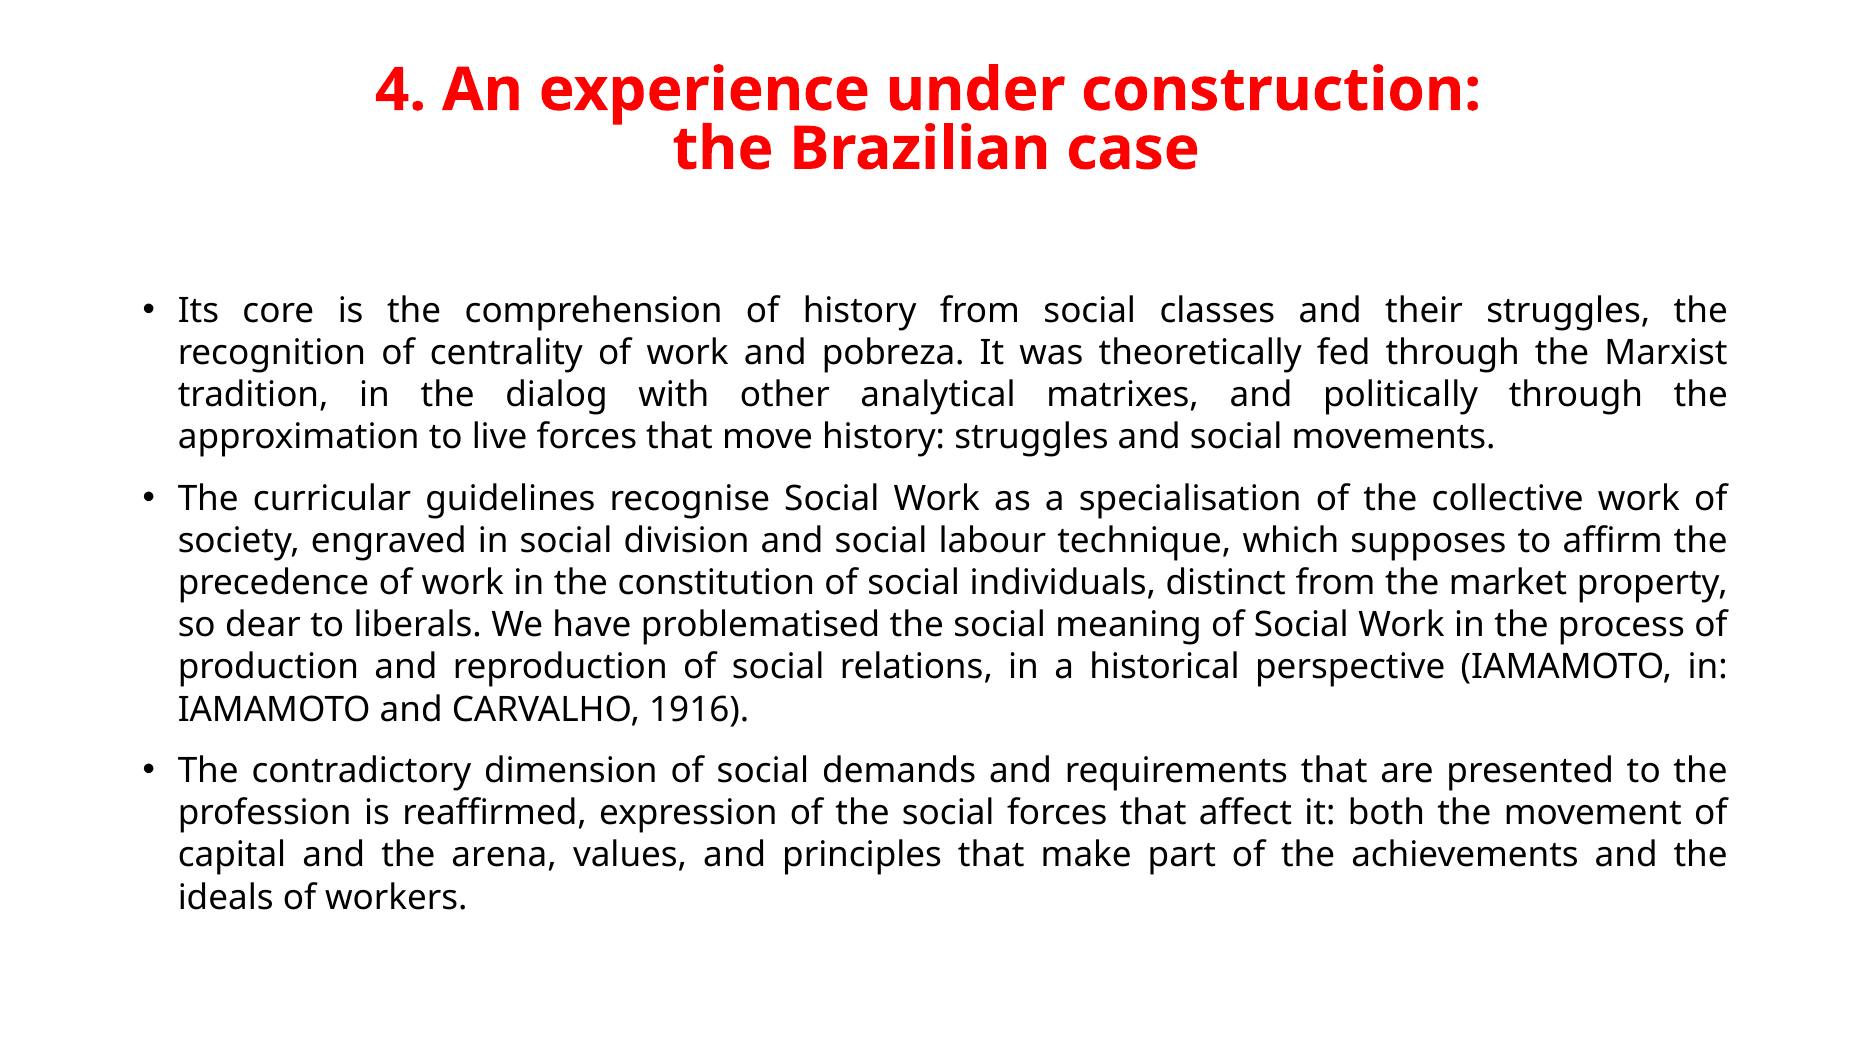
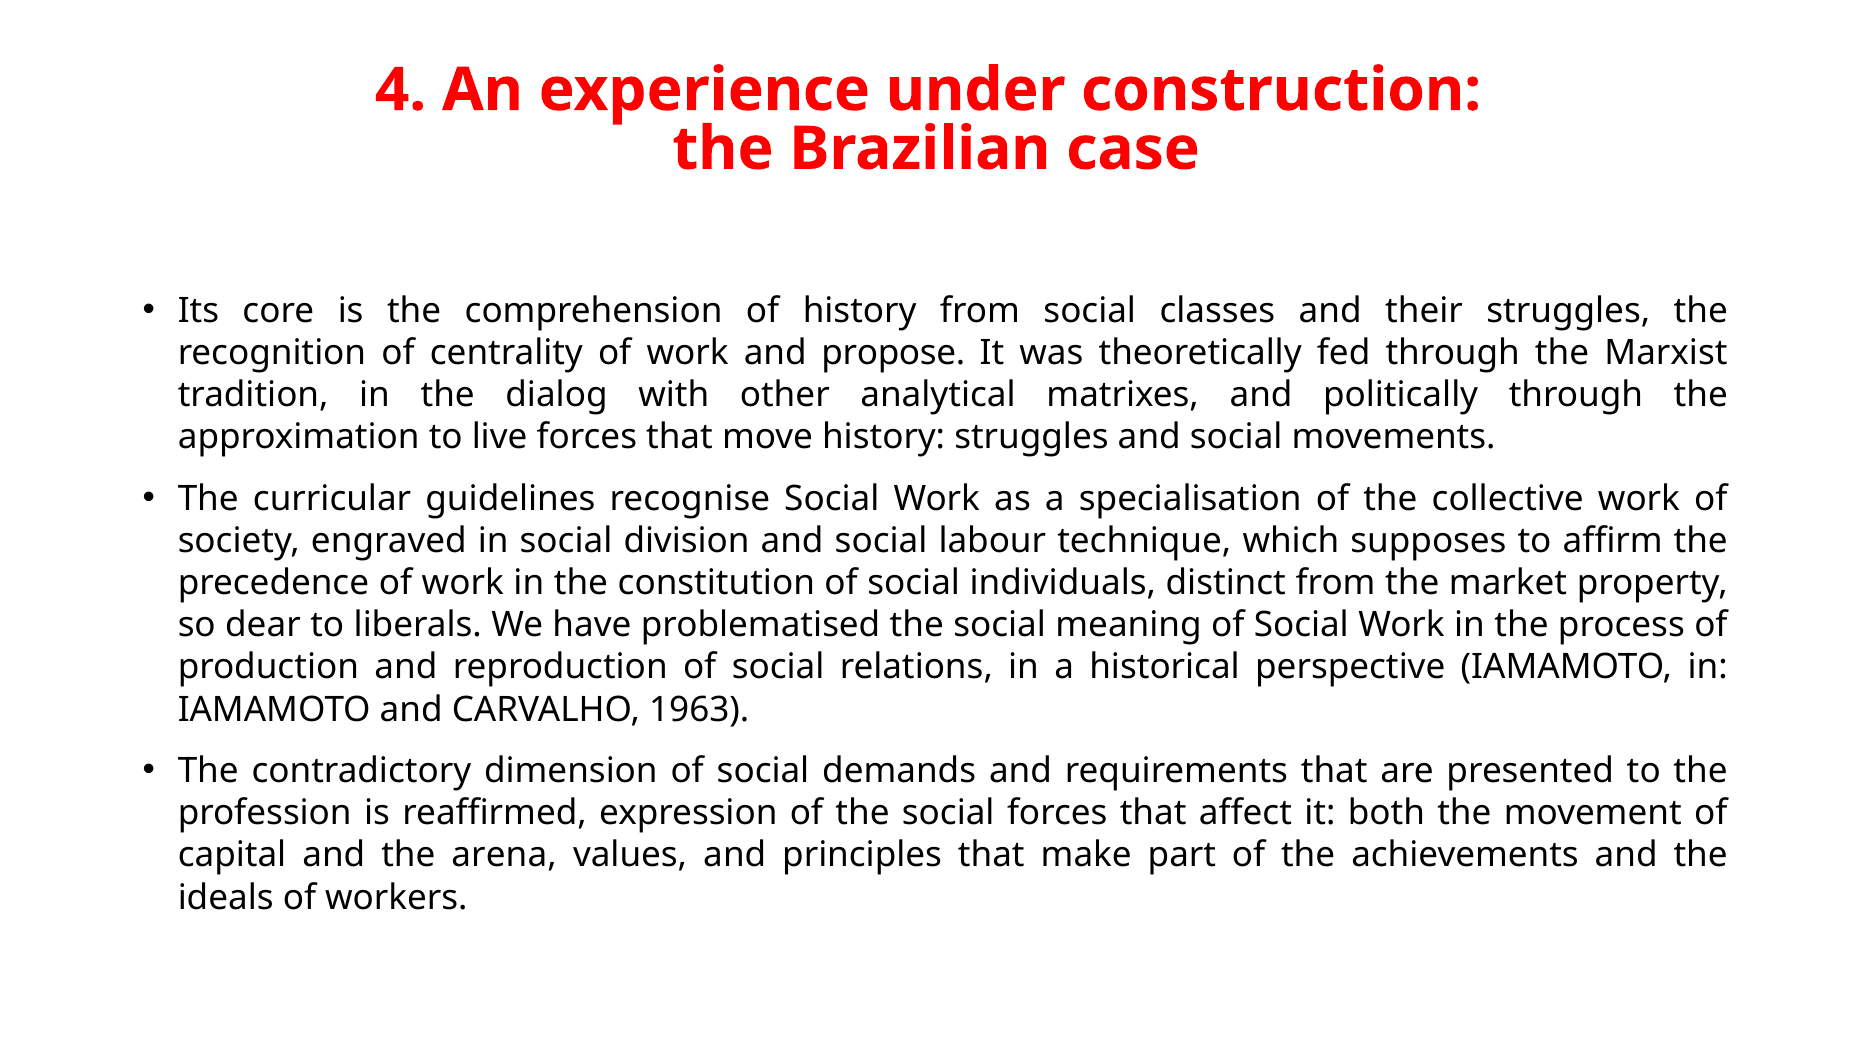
pobreza: pobreza -> propose
1916: 1916 -> 1963
